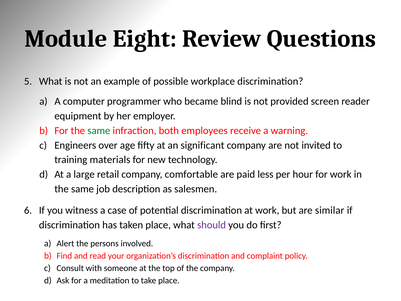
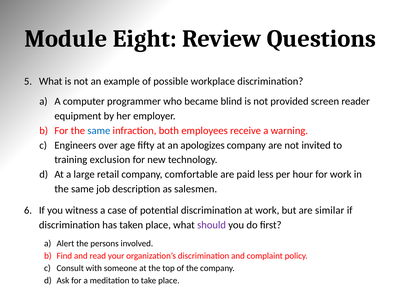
same at (99, 130) colour: green -> blue
significant: significant -> apologizes
materials: materials -> exclusion
